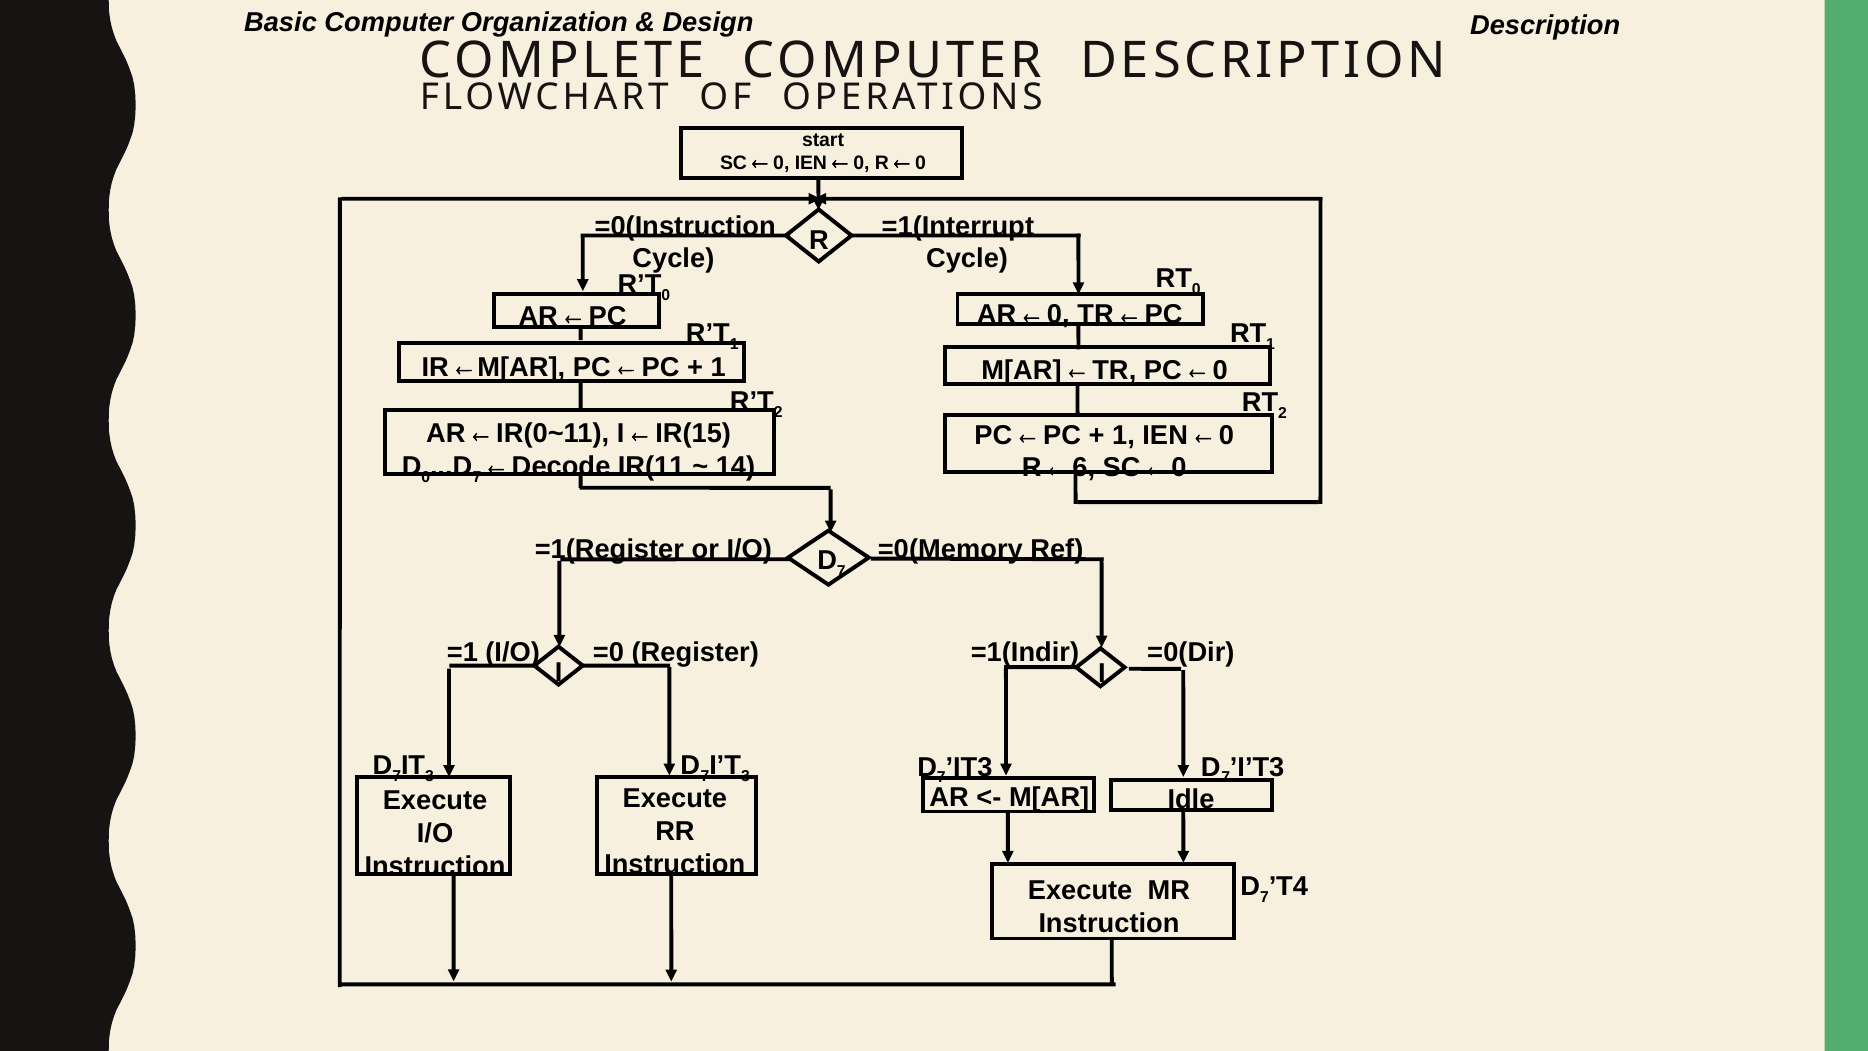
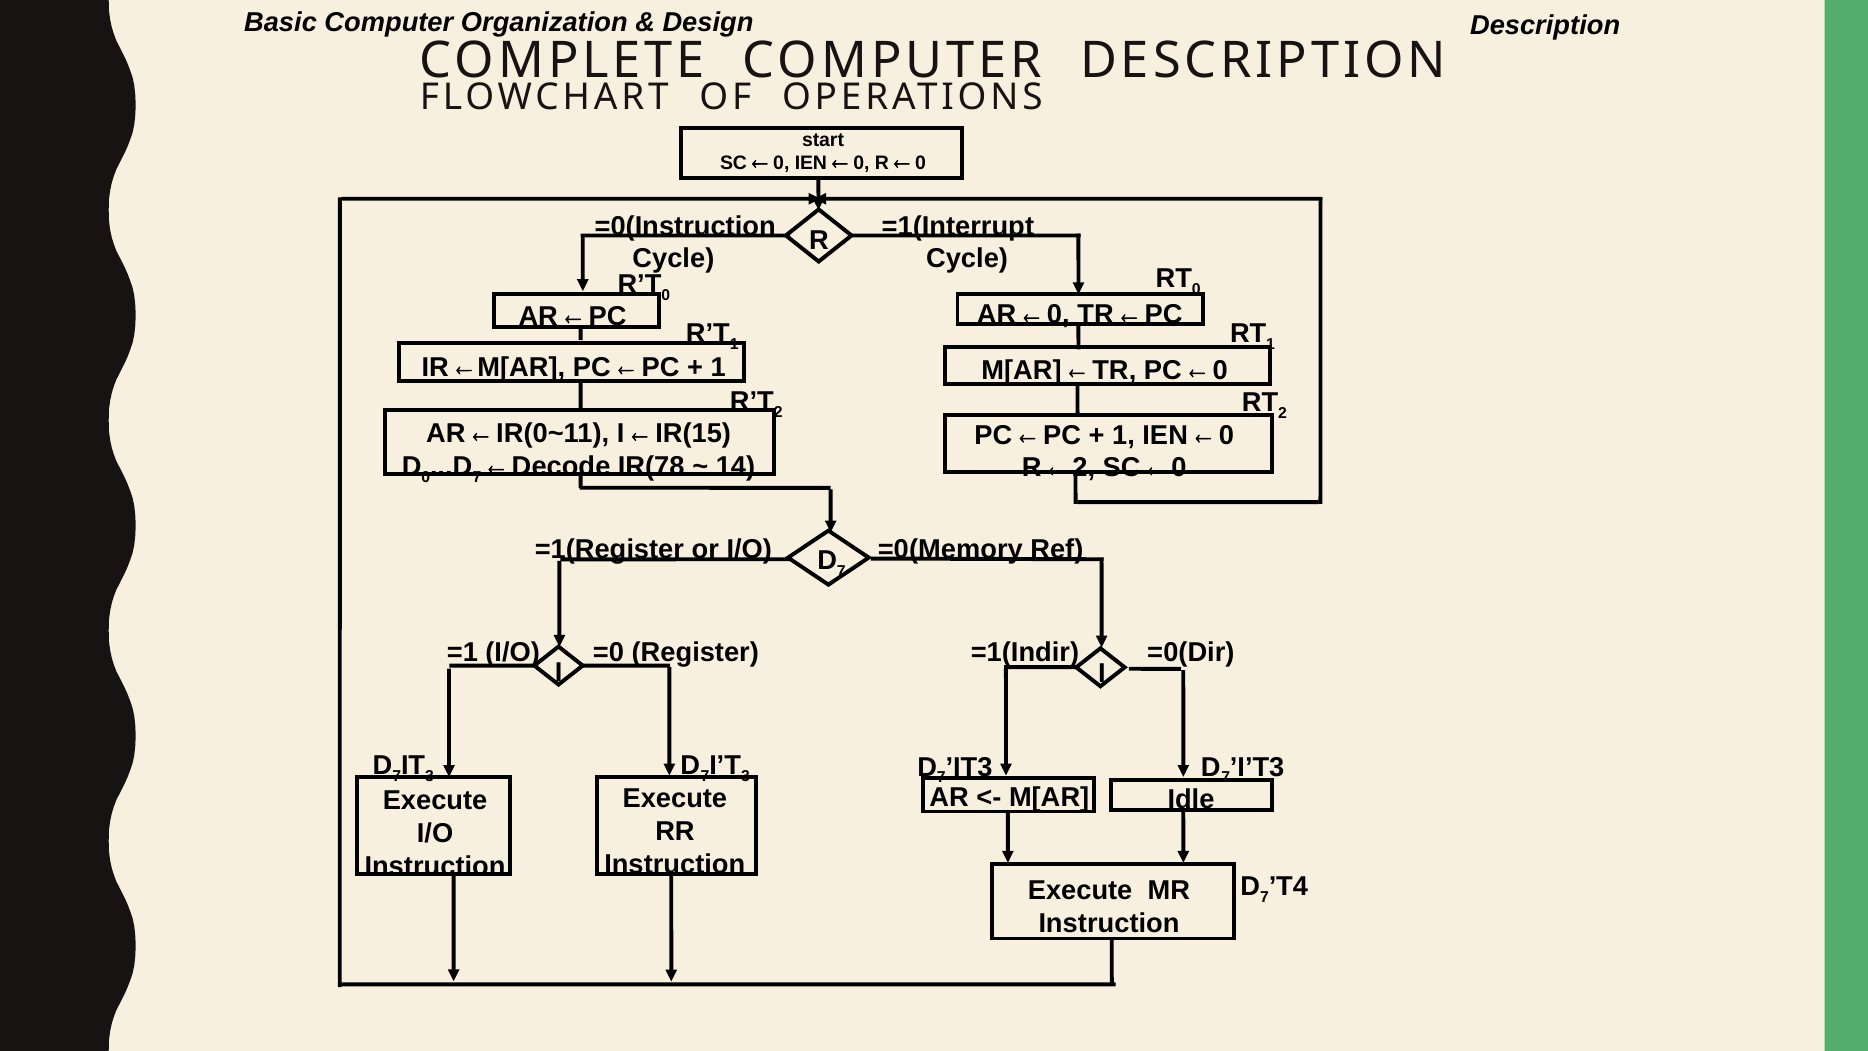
IR(11: IR(11 -> IR(78
6 at (1084, 468): 6 -> 2
